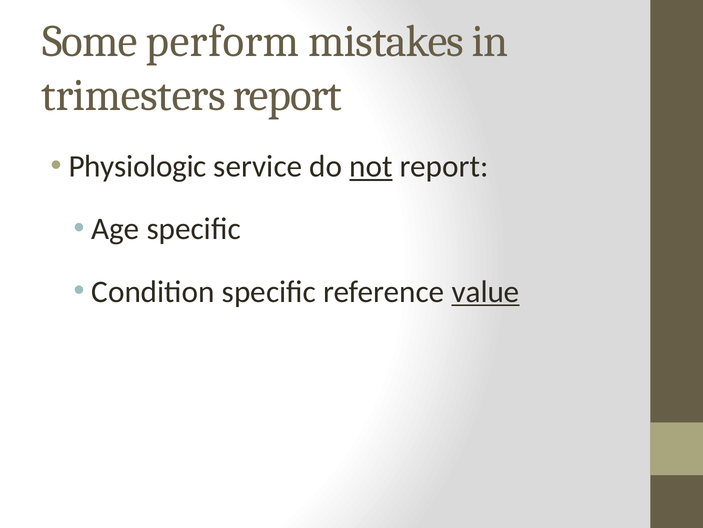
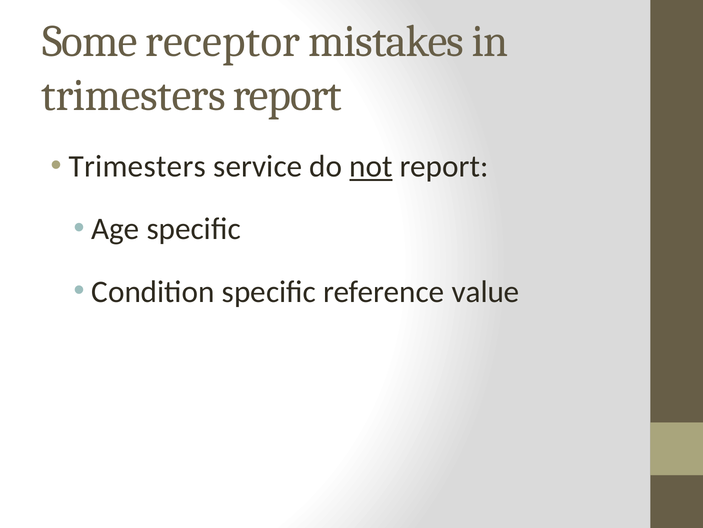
perform: perform -> receptor
Physiologic at (138, 166): Physiologic -> Trimesters
value underline: present -> none
